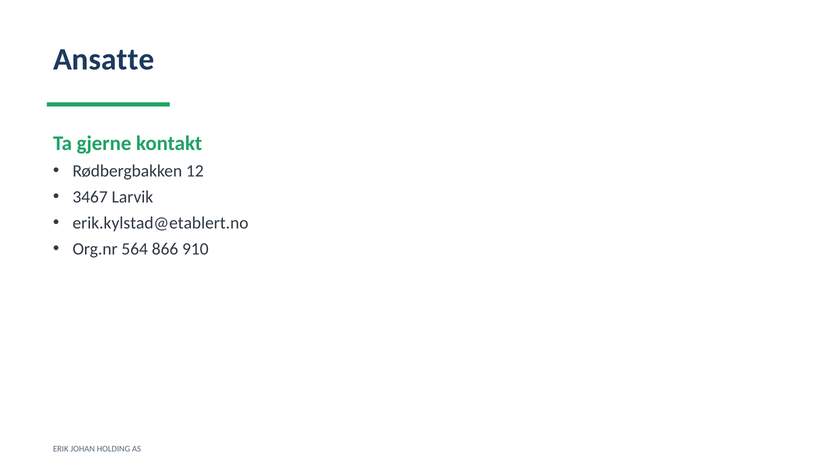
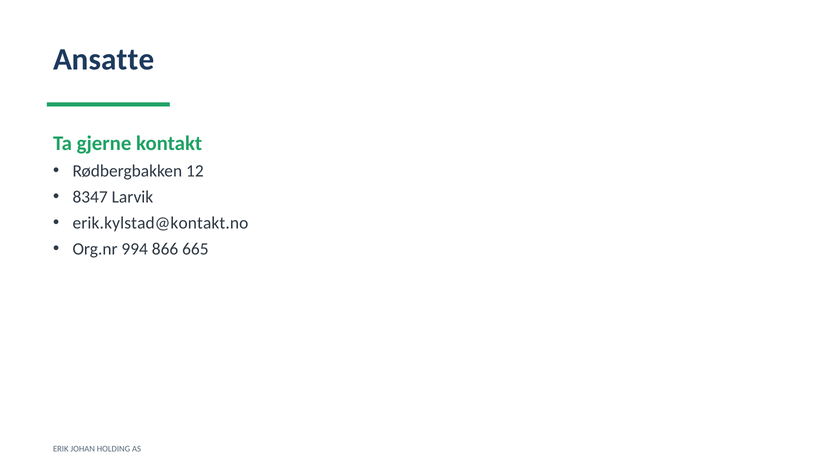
3467: 3467 -> 8347
erik.kylstad@etablert.no: erik.kylstad@etablert.no -> erik.kylstad@kontakt.no
564: 564 -> 994
910: 910 -> 665
